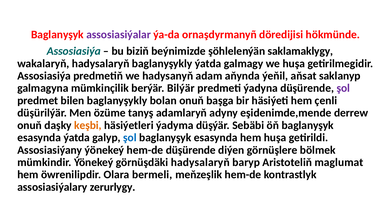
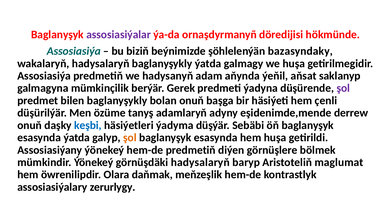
saklamaklygy: saklamaklygy -> bazasyndaky
Bilýär: Bilýär -> Gerek
keşbi colour: orange -> blue
şol at (130, 137) colour: blue -> orange
hem-de düşürende: düşürende -> predmetiň
bermeli: bermeli -> daňmak
